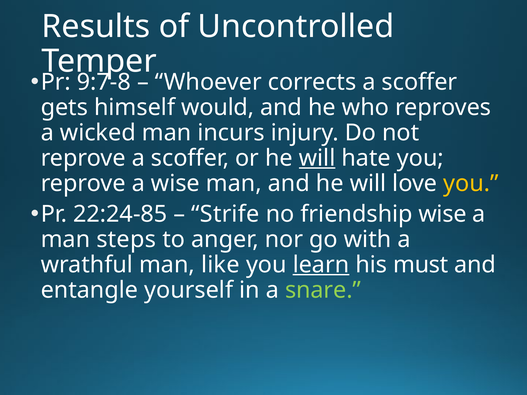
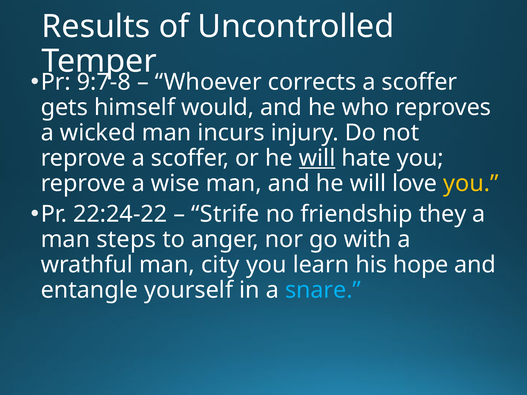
22:24-85: 22:24-85 -> 22:24-22
friendship wise: wise -> they
like: like -> city
learn underline: present -> none
must: must -> hope
snare colour: light green -> light blue
